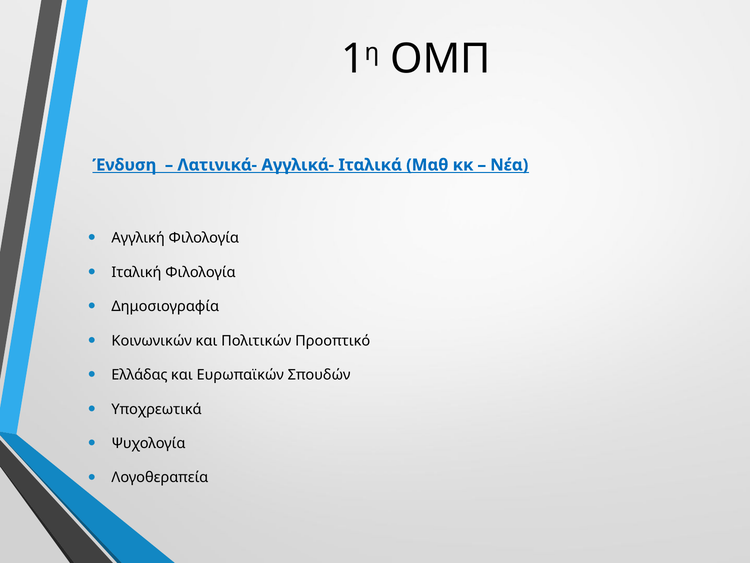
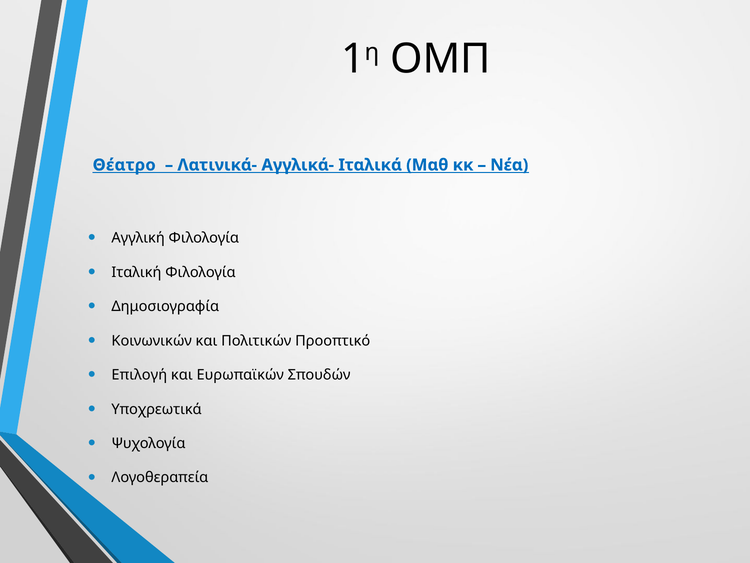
Ένδυση: Ένδυση -> Θέατρο
Ελλάδας: Ελλάδας -> Επιλογή
